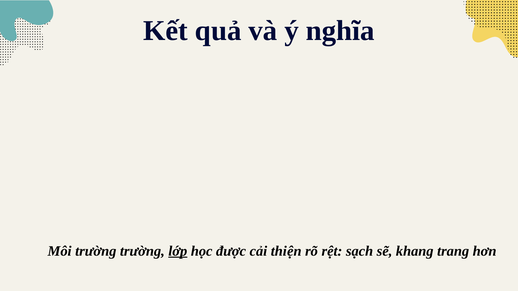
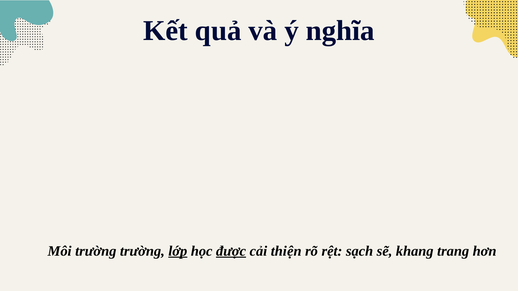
được underline: none -> present
